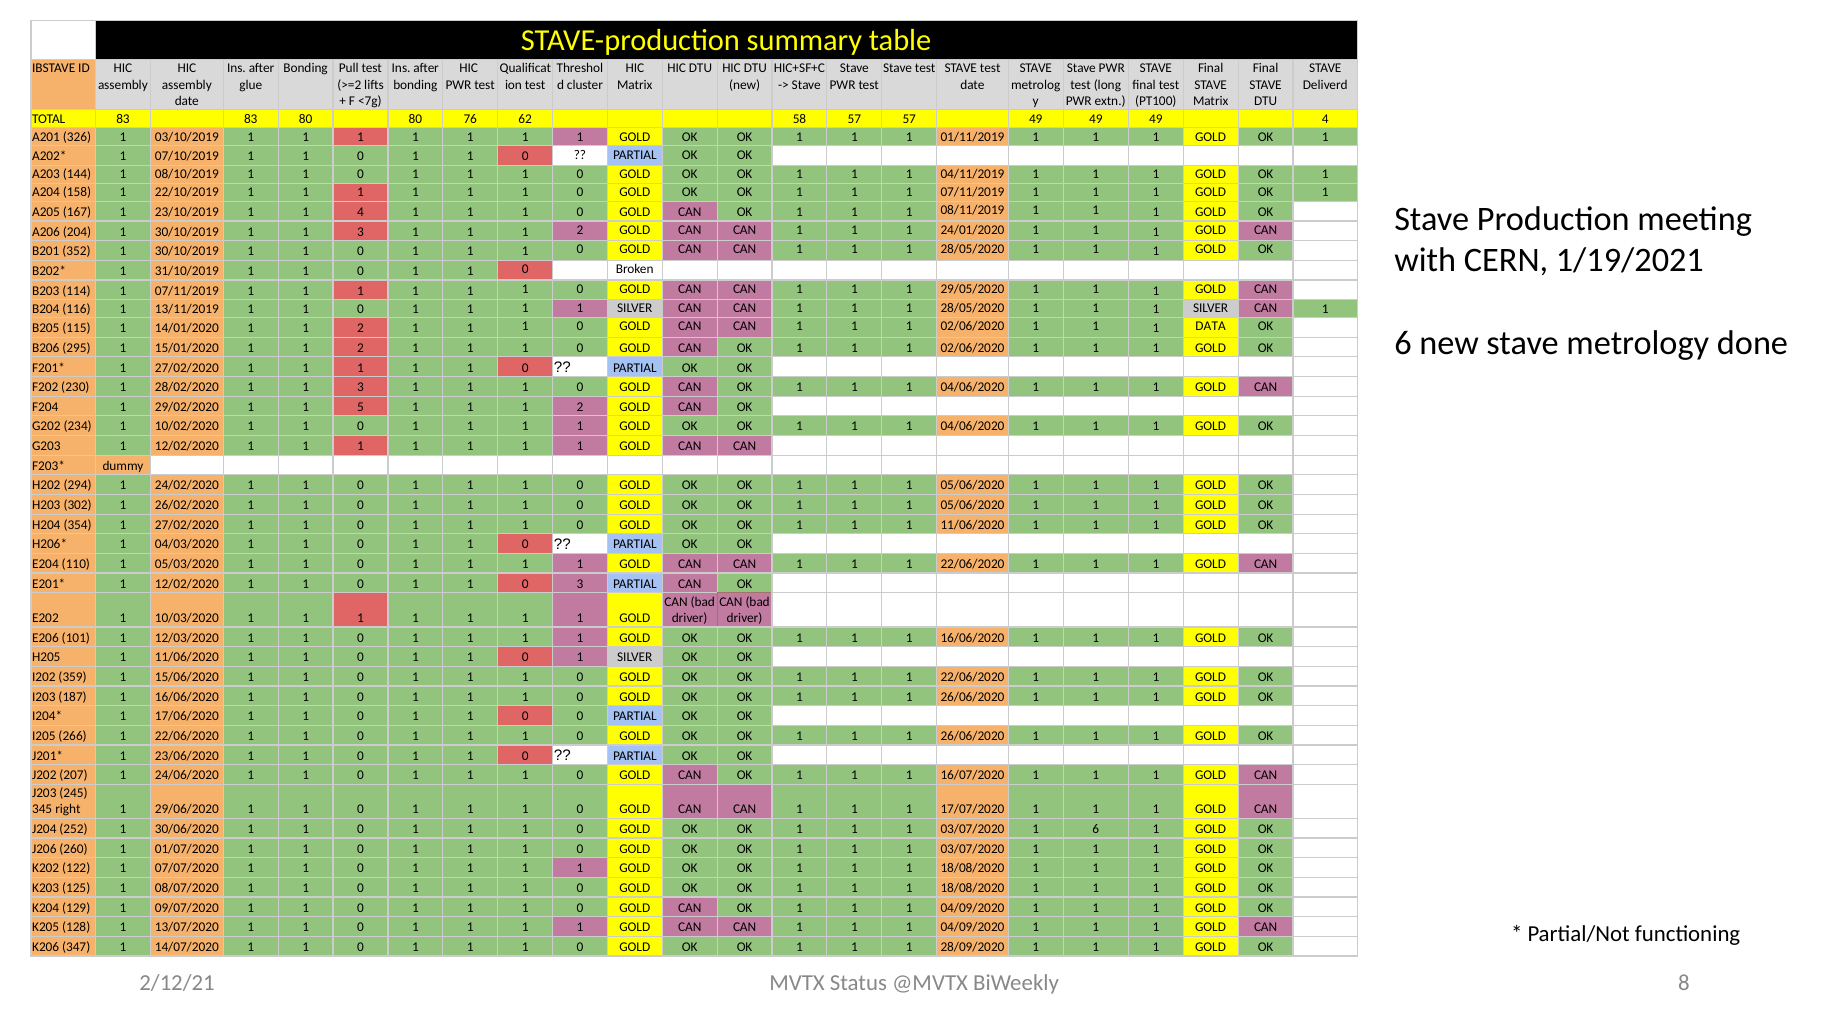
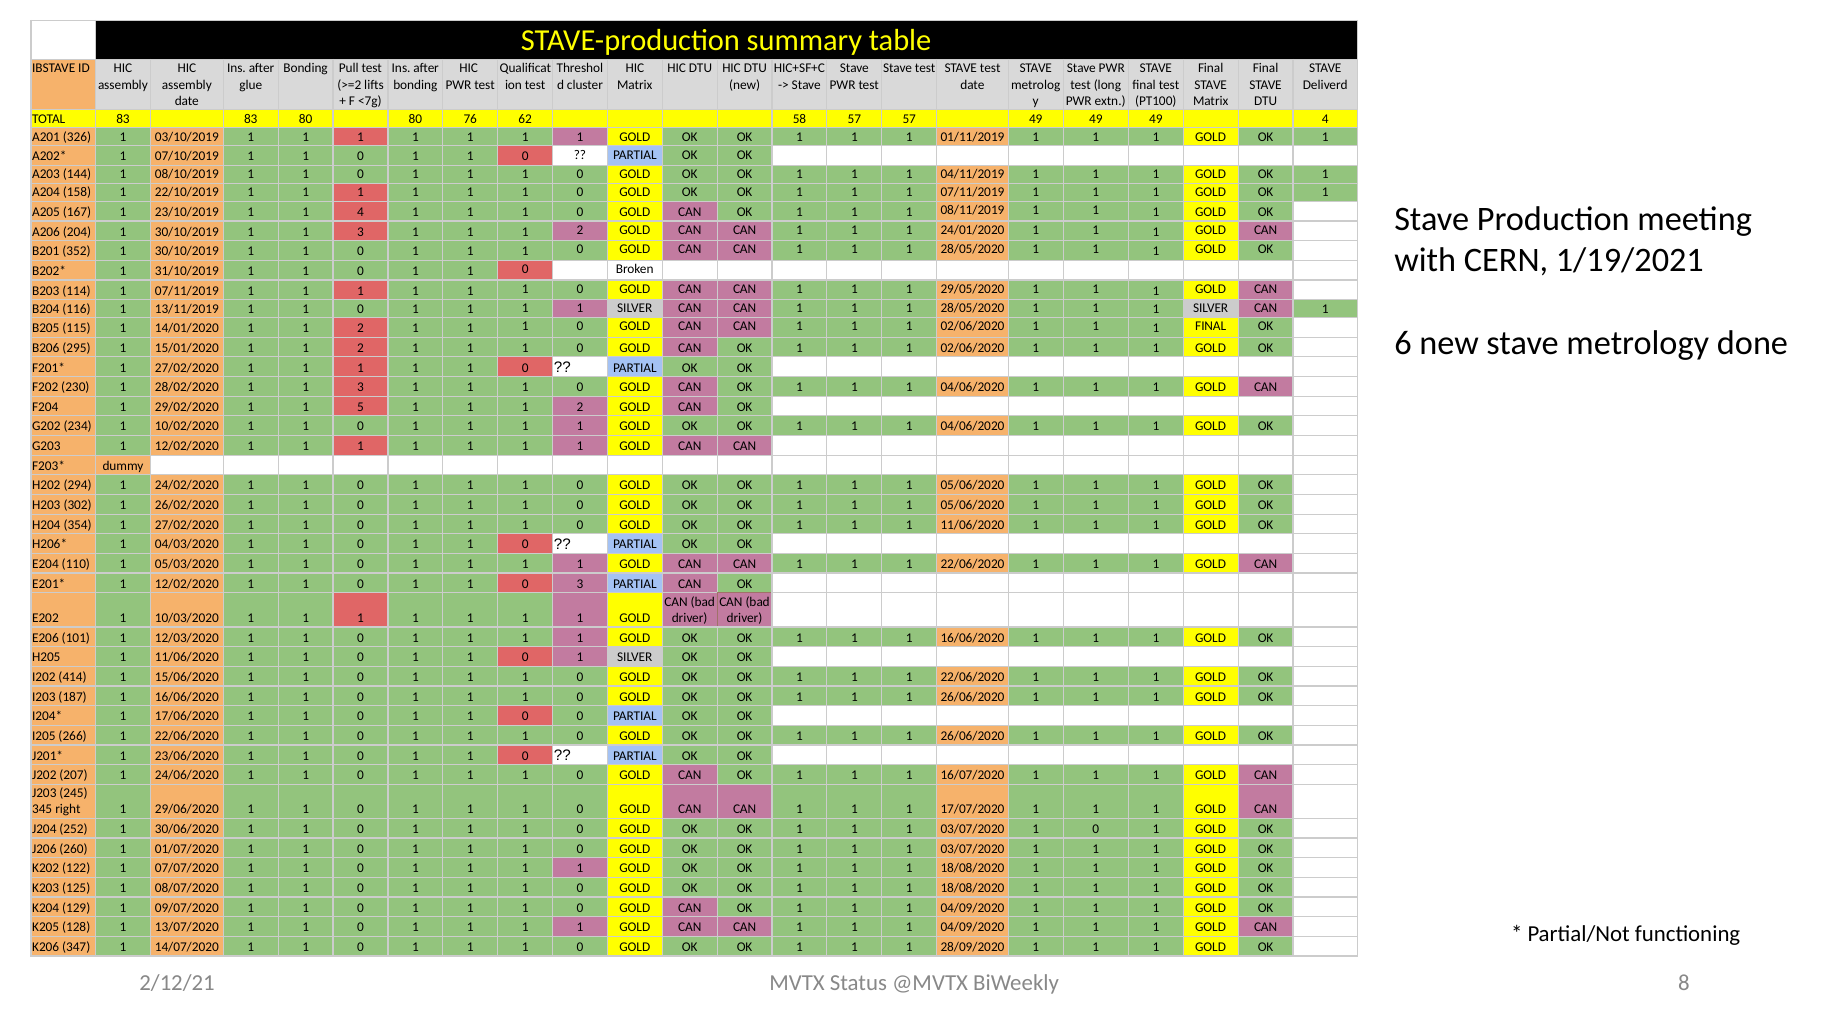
1 DATA: DATA -> FINAL
359: 359 -> 414
03/07/2020 1 6: 6 -> 0
